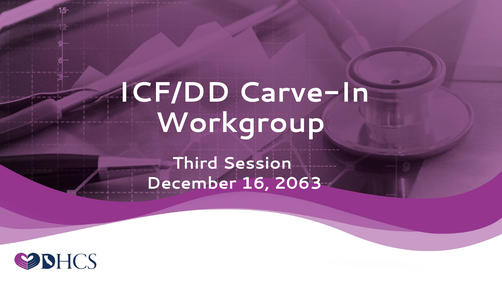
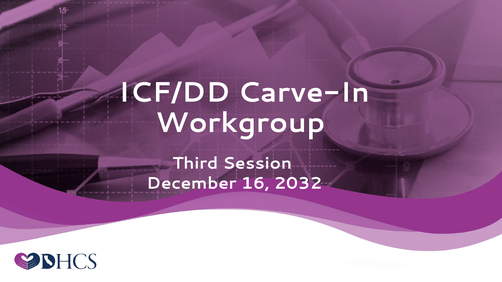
2063: 2063 -> 2032
